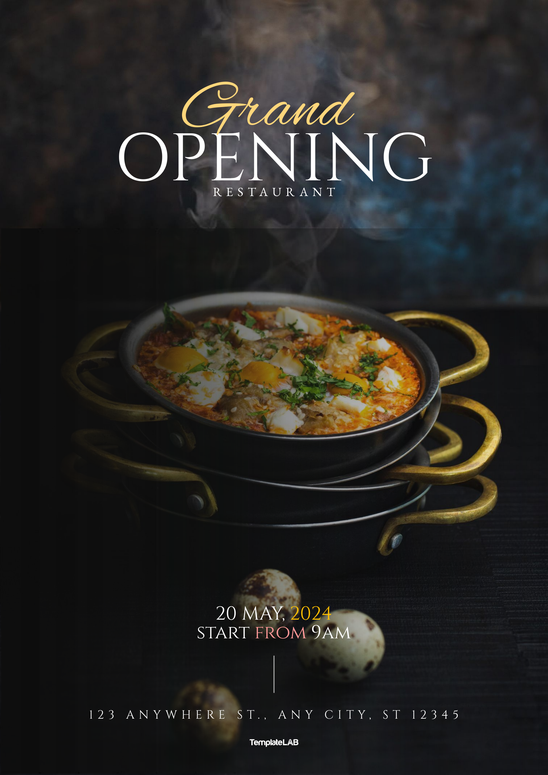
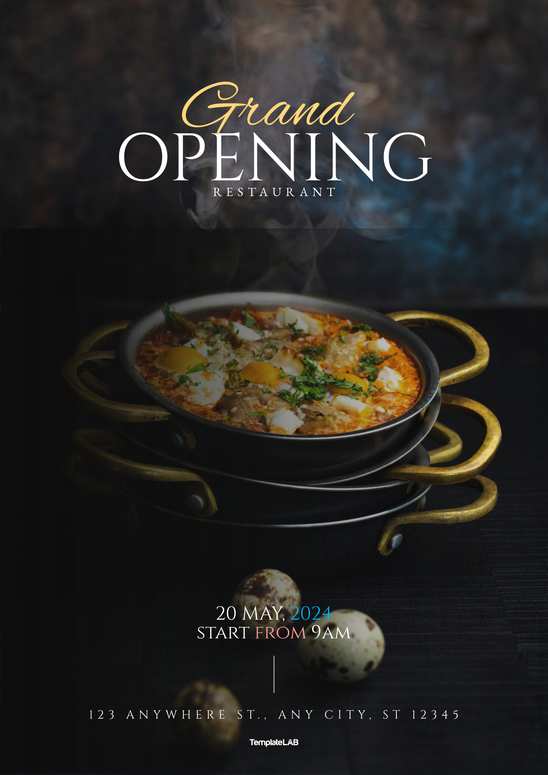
2024 colour: yellow -> light blue
